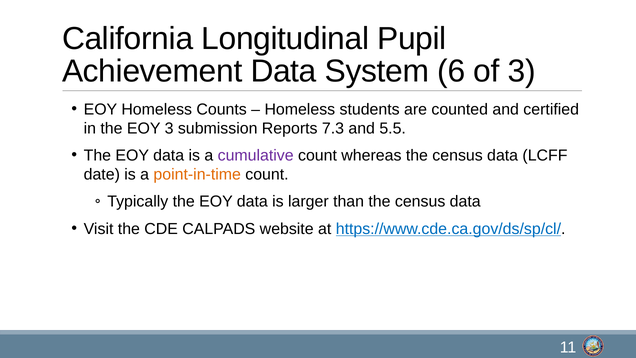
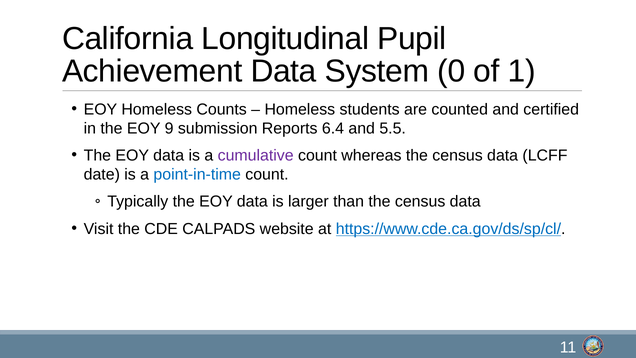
6: 6 -> 0
of 3: 3 -> 1
EOY 3: 3 -> 9
7.3: 7.3 -> 6.4
point-in-time colour: orange -> blue
